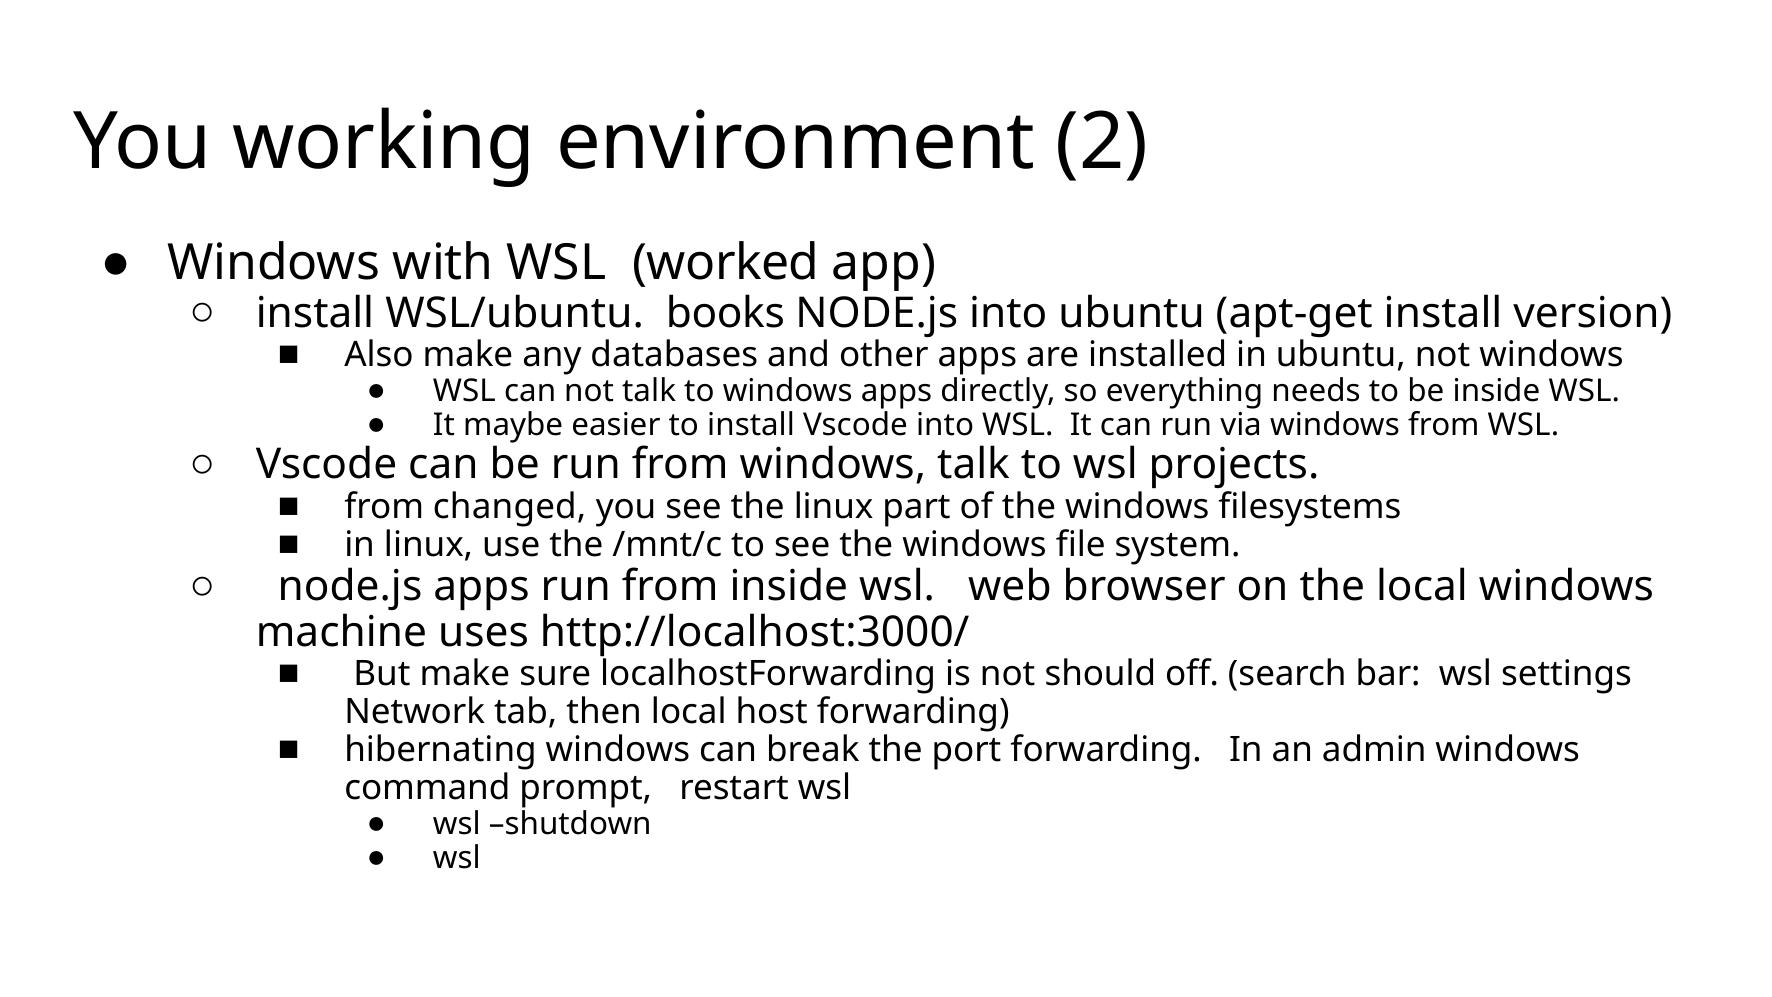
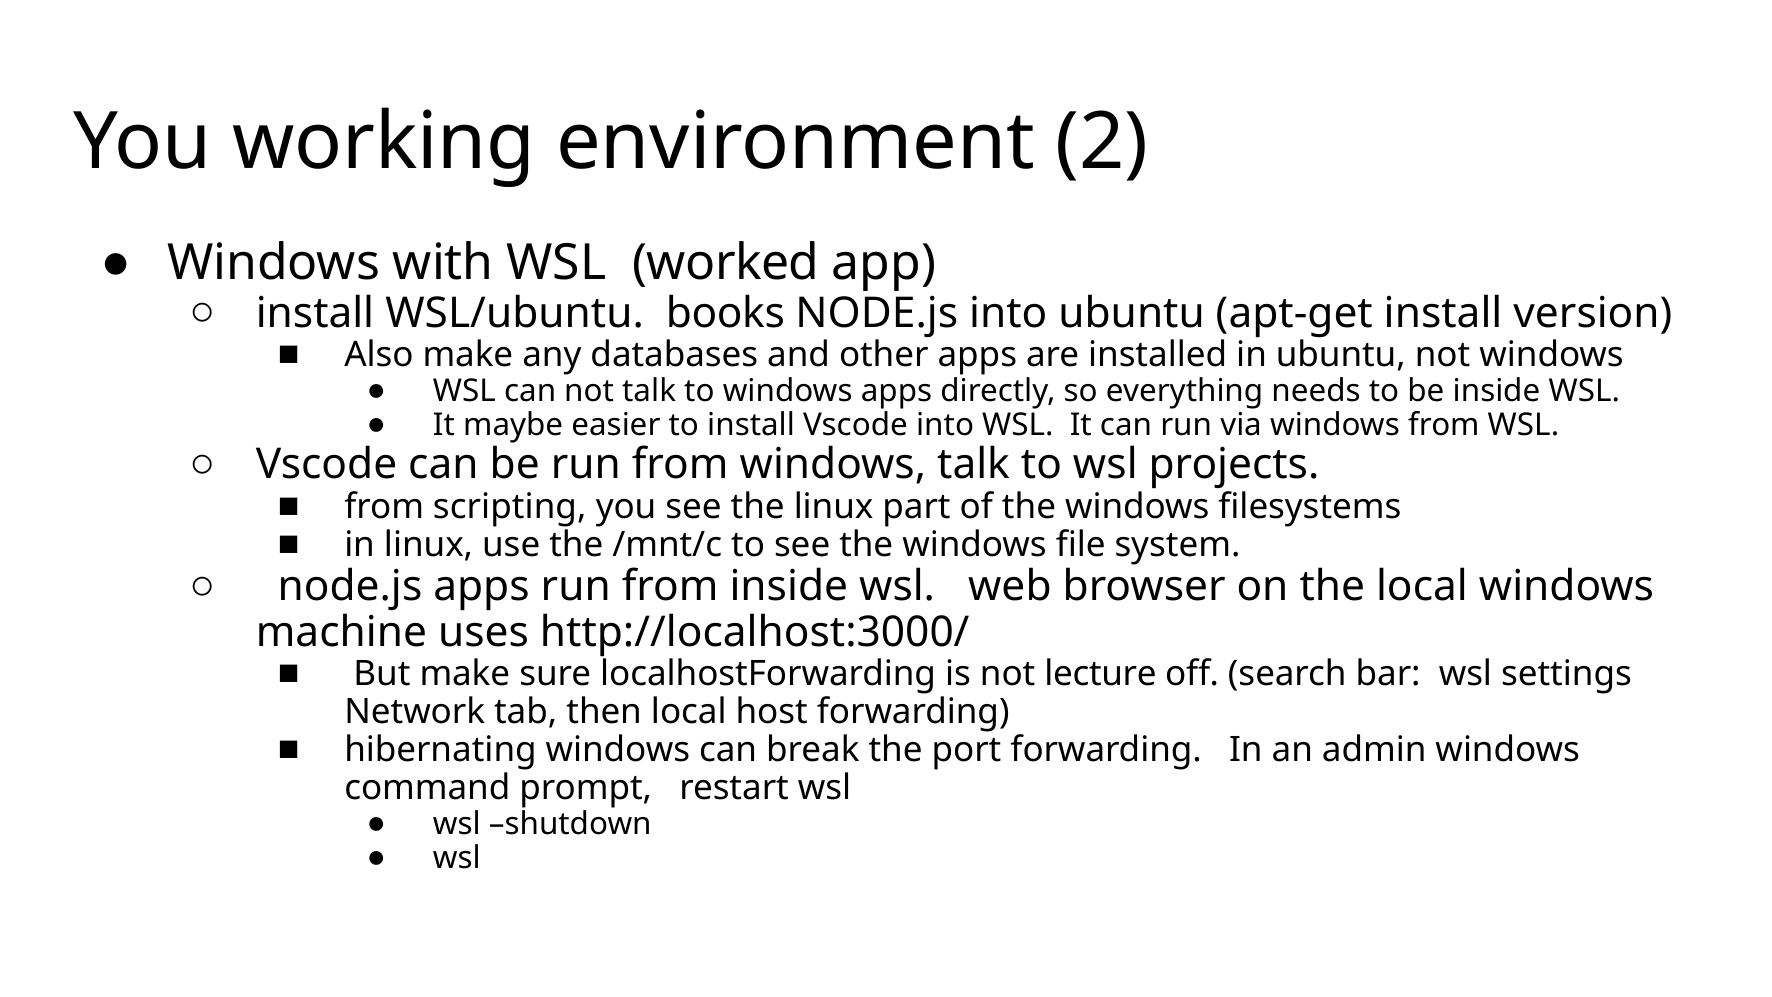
changed: changed -> scripting
should: should -> lecture
